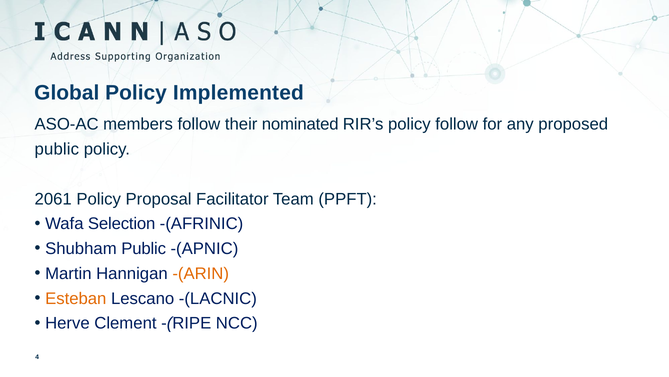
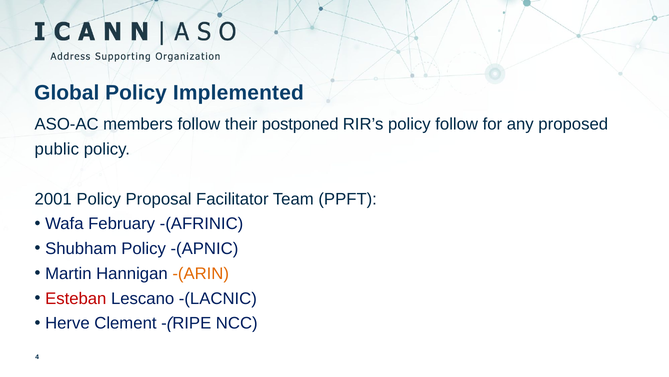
nominated: nominated -> postponed
2061: 2061 -> 2001
Selection: Selection -> February
Shubham Public: Public -> Policy
Esteban colour: orange -> red
